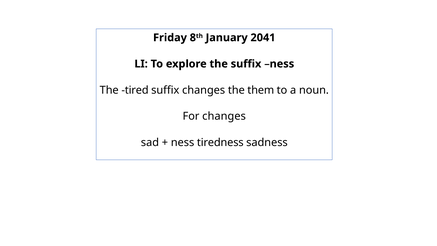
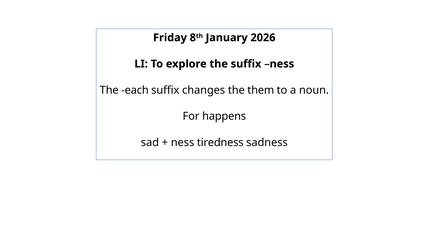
2041: 2041 -> 2026
tired: tired -> each
For changes: changes -> happens
